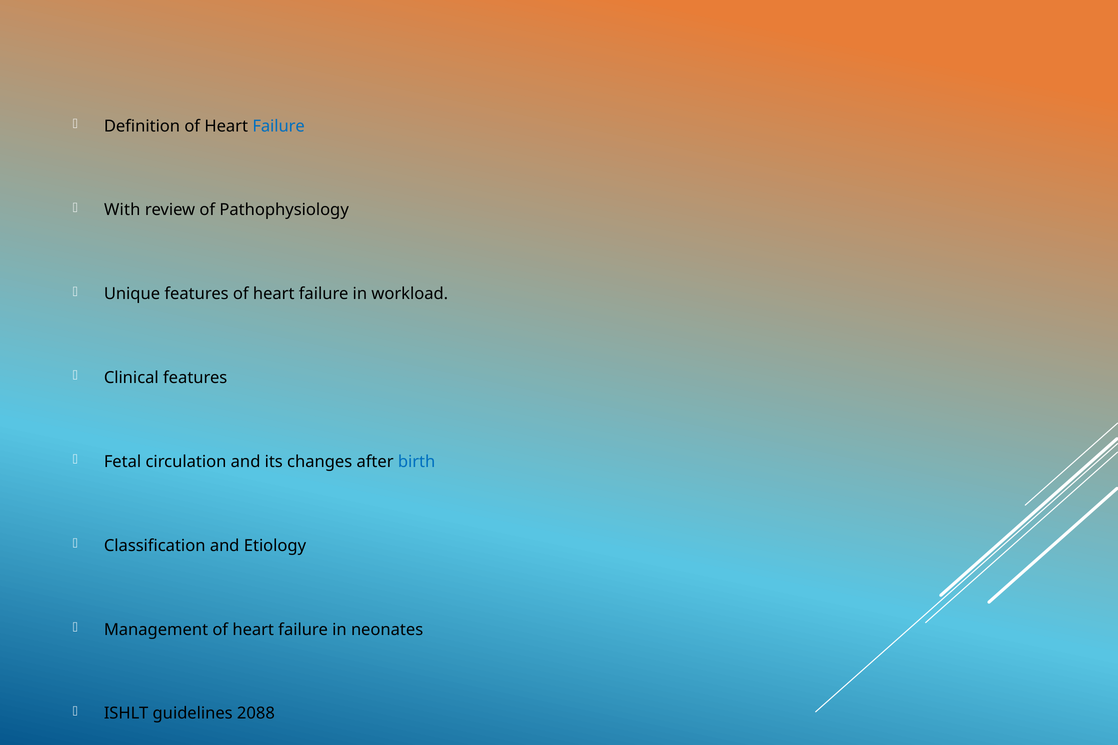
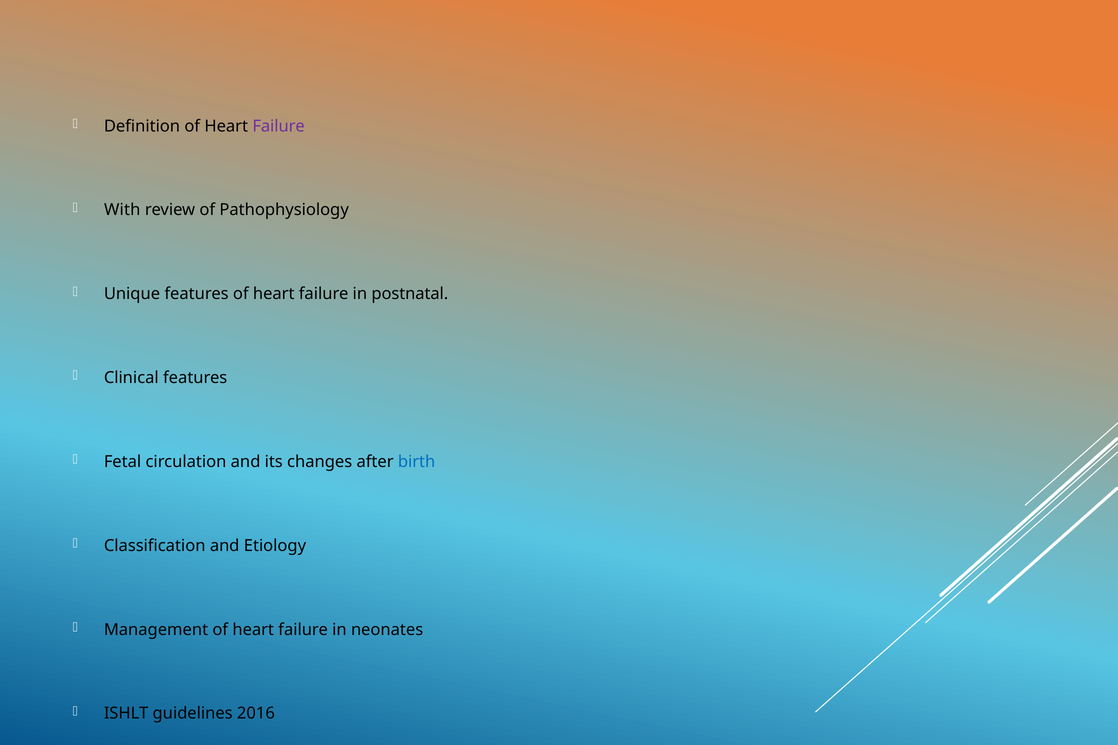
Failure at (279, 126) colour: blue -> purple
workload: workload -> postnatal
2088: 2088 -> 2016
